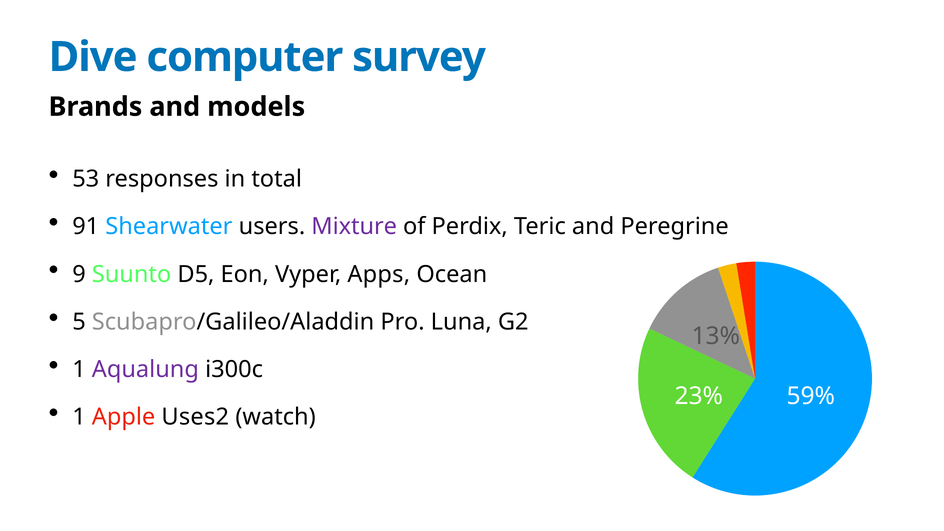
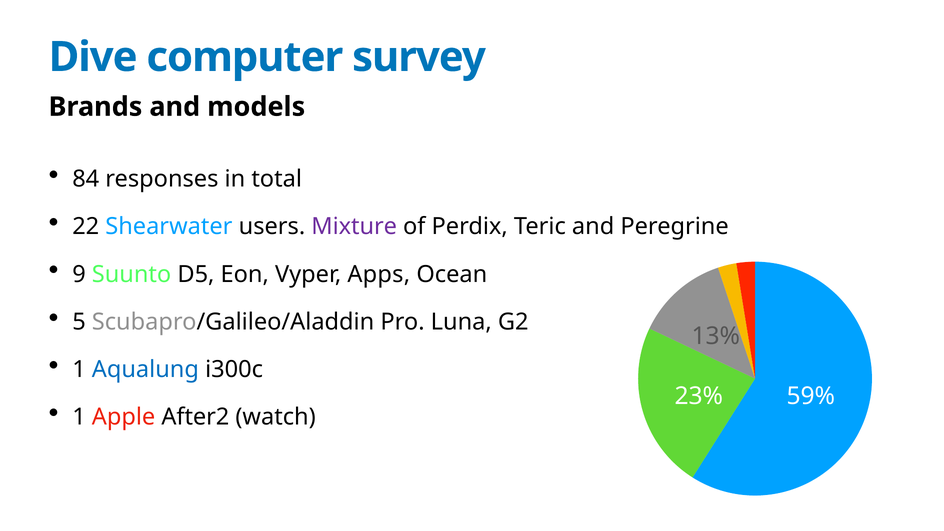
53: 53 -> 84
91: 91 -> 22
Aqualung colour: purple -> blue
Uses2: Uses2 -> After2
